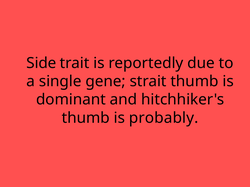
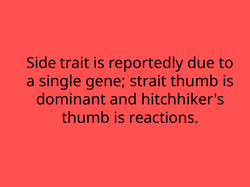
probably: probably -> reactions
